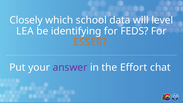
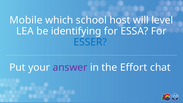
Closely: Closely -> Mobile
data: data -> host
FEDS: FEDS -> ESSA
ESSER colour: orange -> blue
